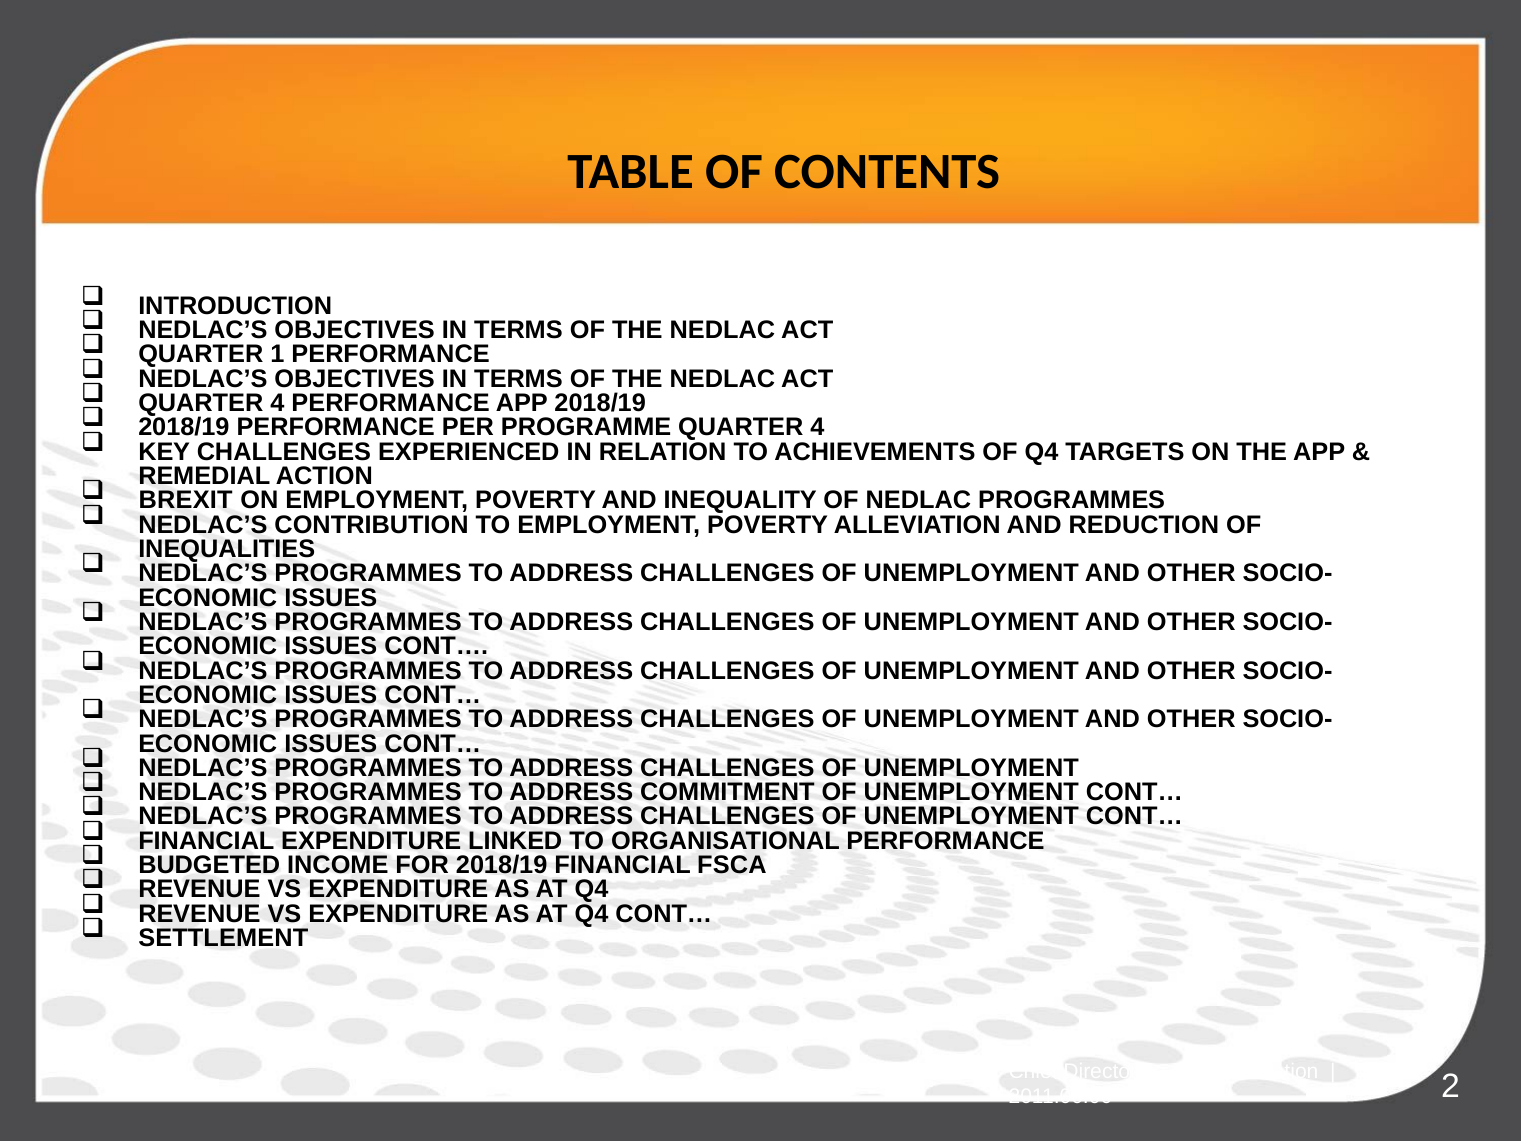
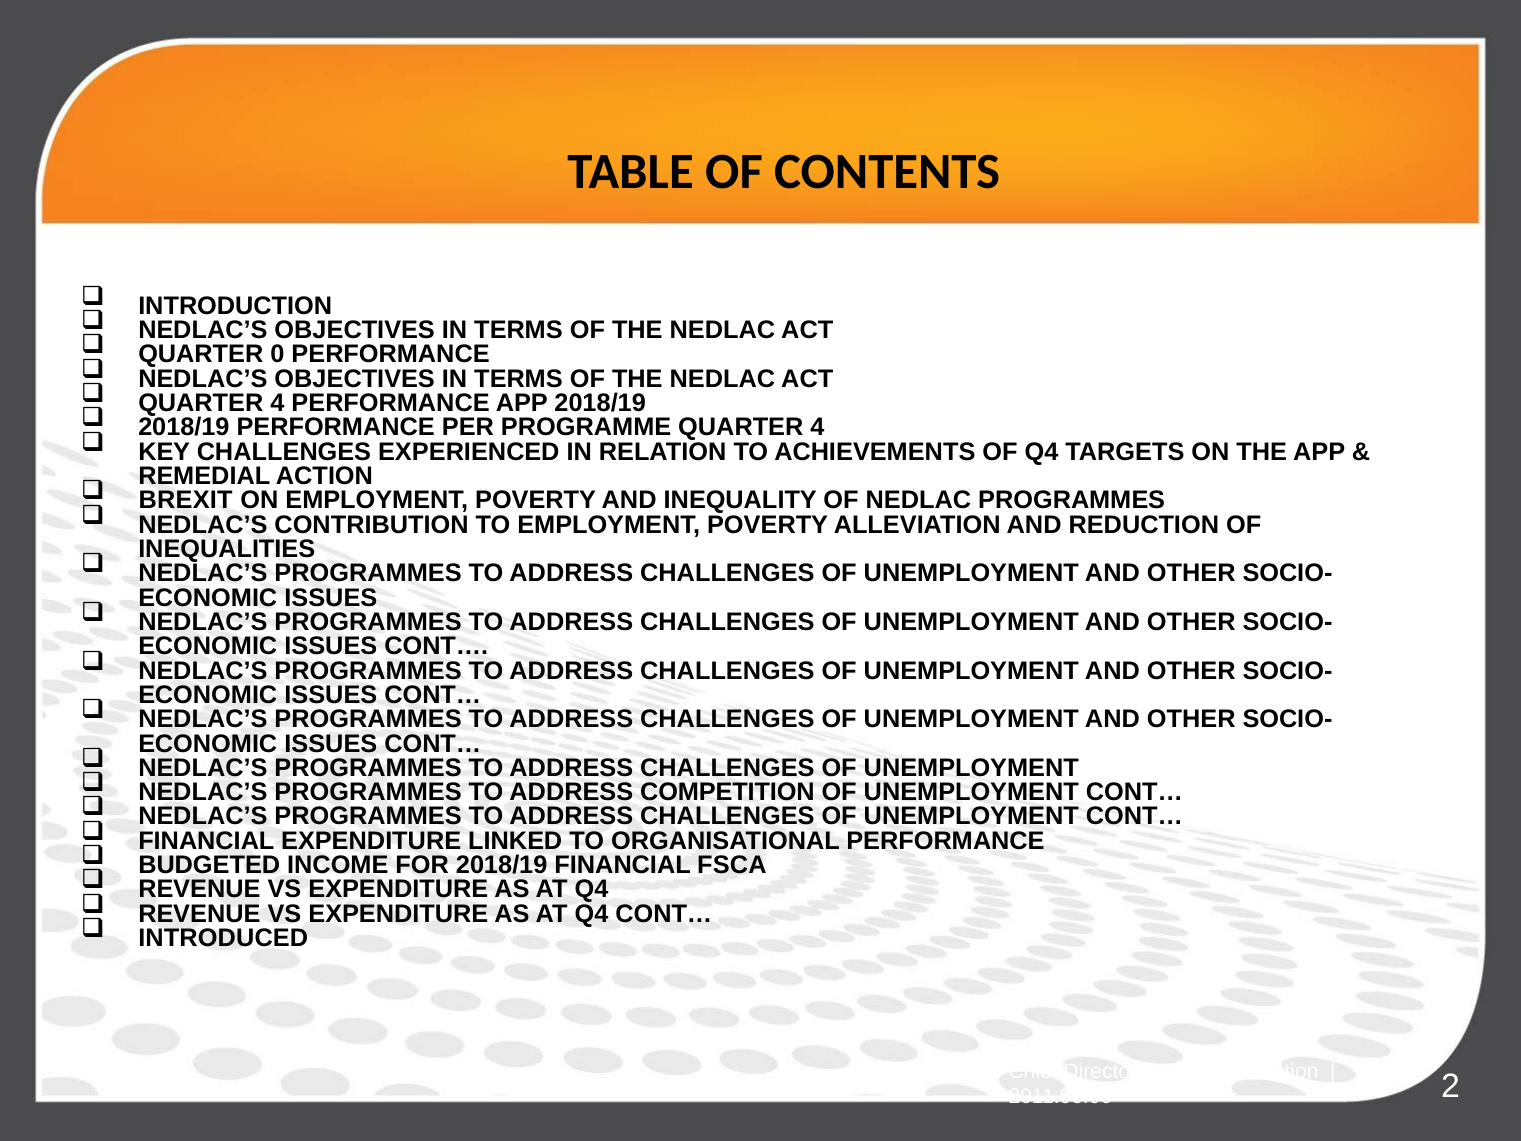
1: 1 -> 0
COMMITMENT: COMMITMENT -> COMPETITION
SETTLEMENT: SETTLEMENT -> INTRODUCED
